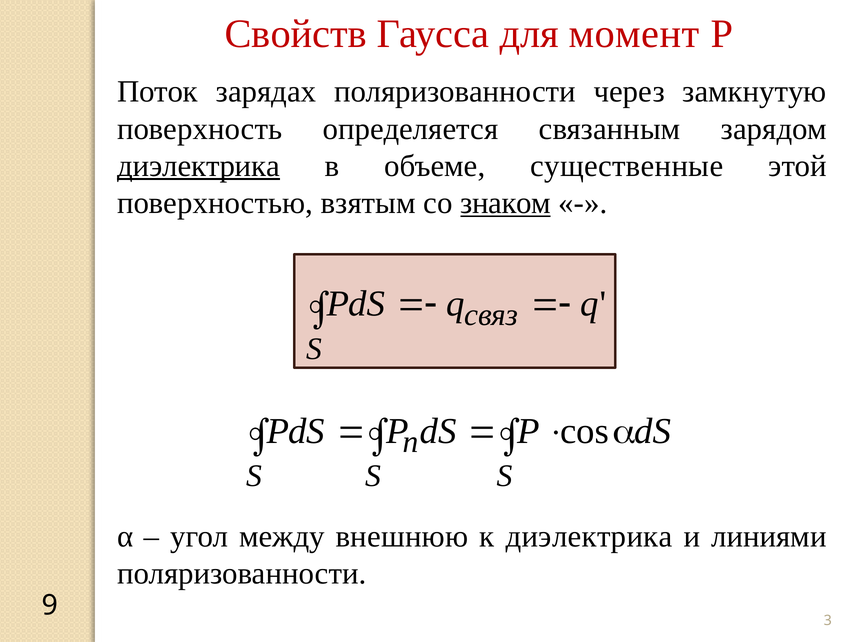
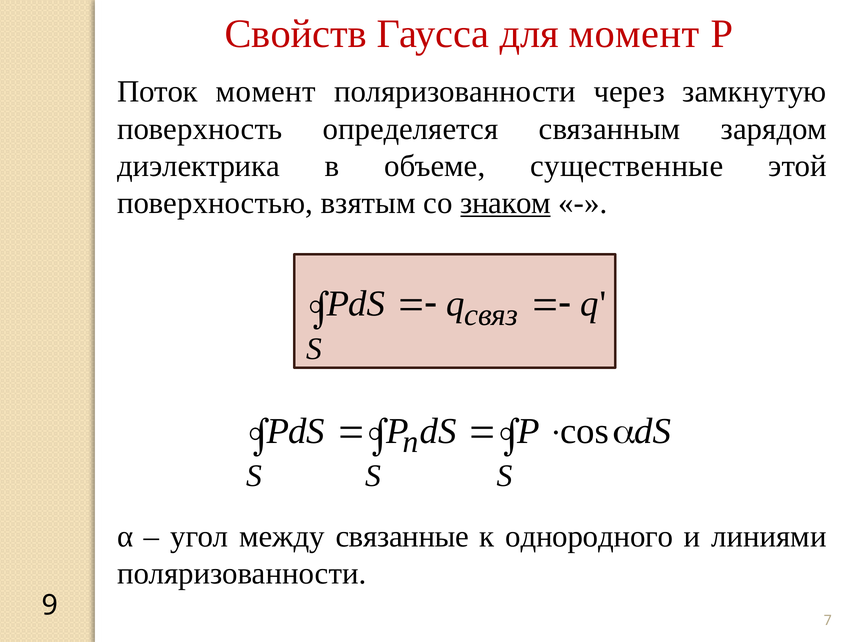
Поток зарядах: зарядах -> момент
диэлектрика at (199, 166) underline: present -> none
внешнюю: внешнюю -> связанные
к диэлектрика: диэлектрика -> однородного
3: 3 -> 7
